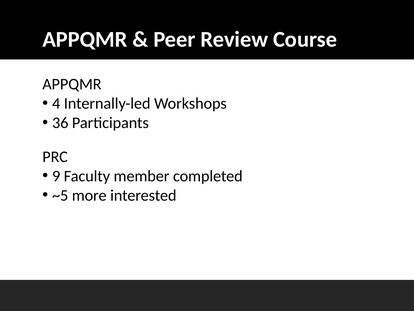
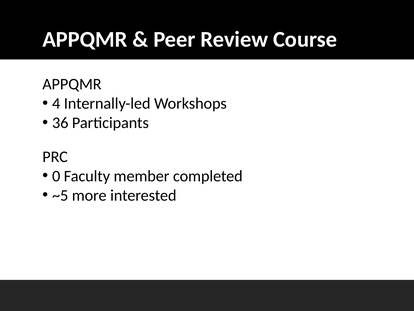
9: 9 -> 0
